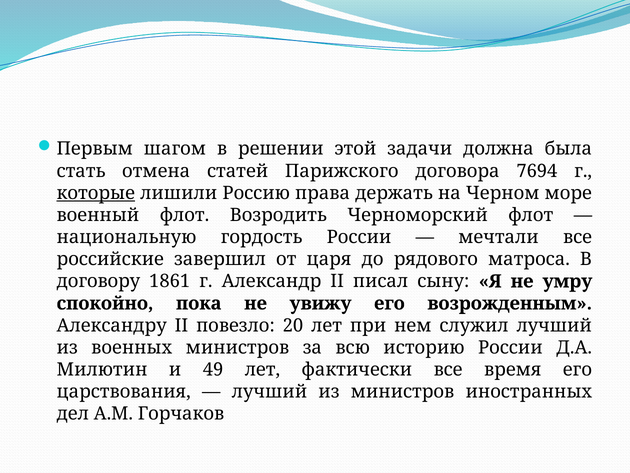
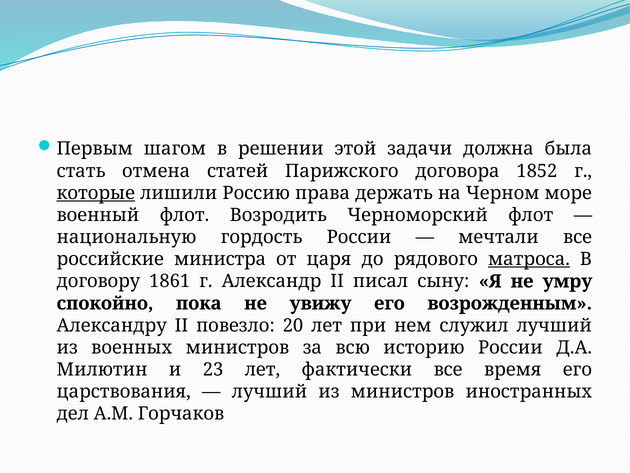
7694: 7694 -> 1852
завершил: завершил -> министра
матроса underline: none -> present
49: 49 -> 23
